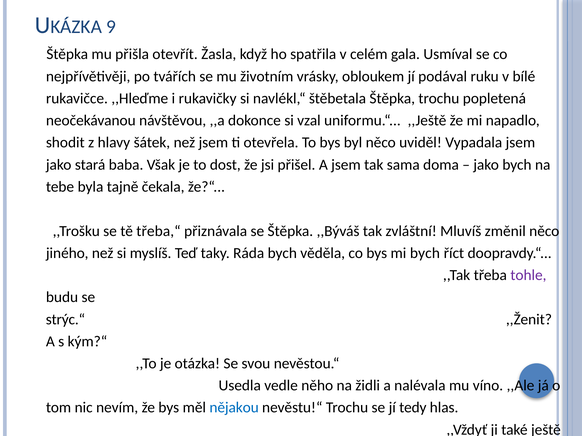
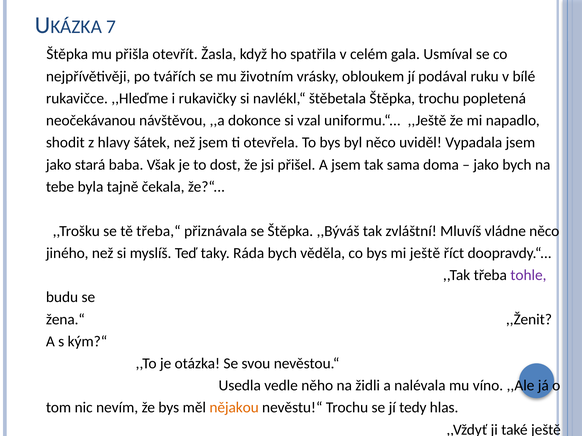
9: 9 -> 7
změnil: změnil -> vládne
mi bych: bych -> ještě
strýc.“: strýc.“ -> žena.“
nějakou colour: blue -> orange
